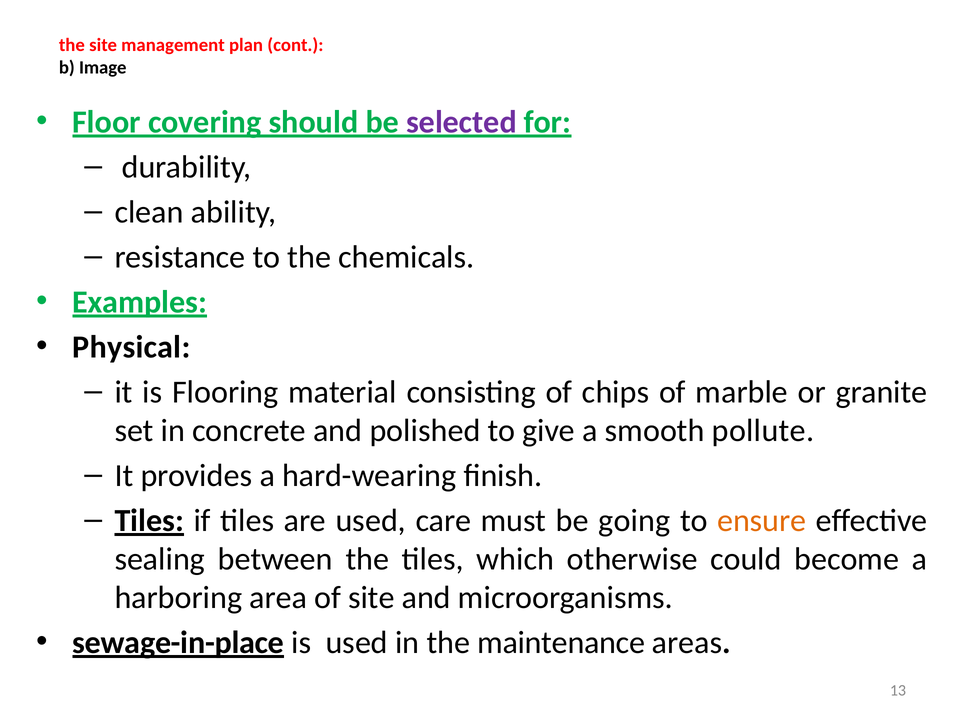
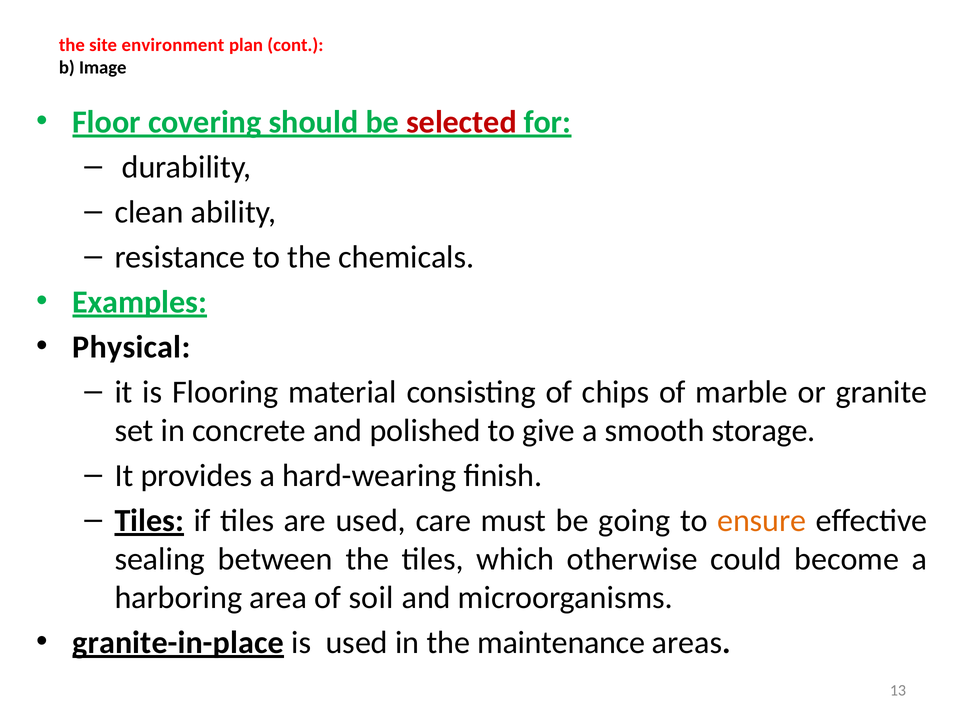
management: management -> environment
selected colour: purple -> red
pollute: pollute -> storage
of site: site -> soil
sewage-in-place: sewage-in-place -> granite-in-place
